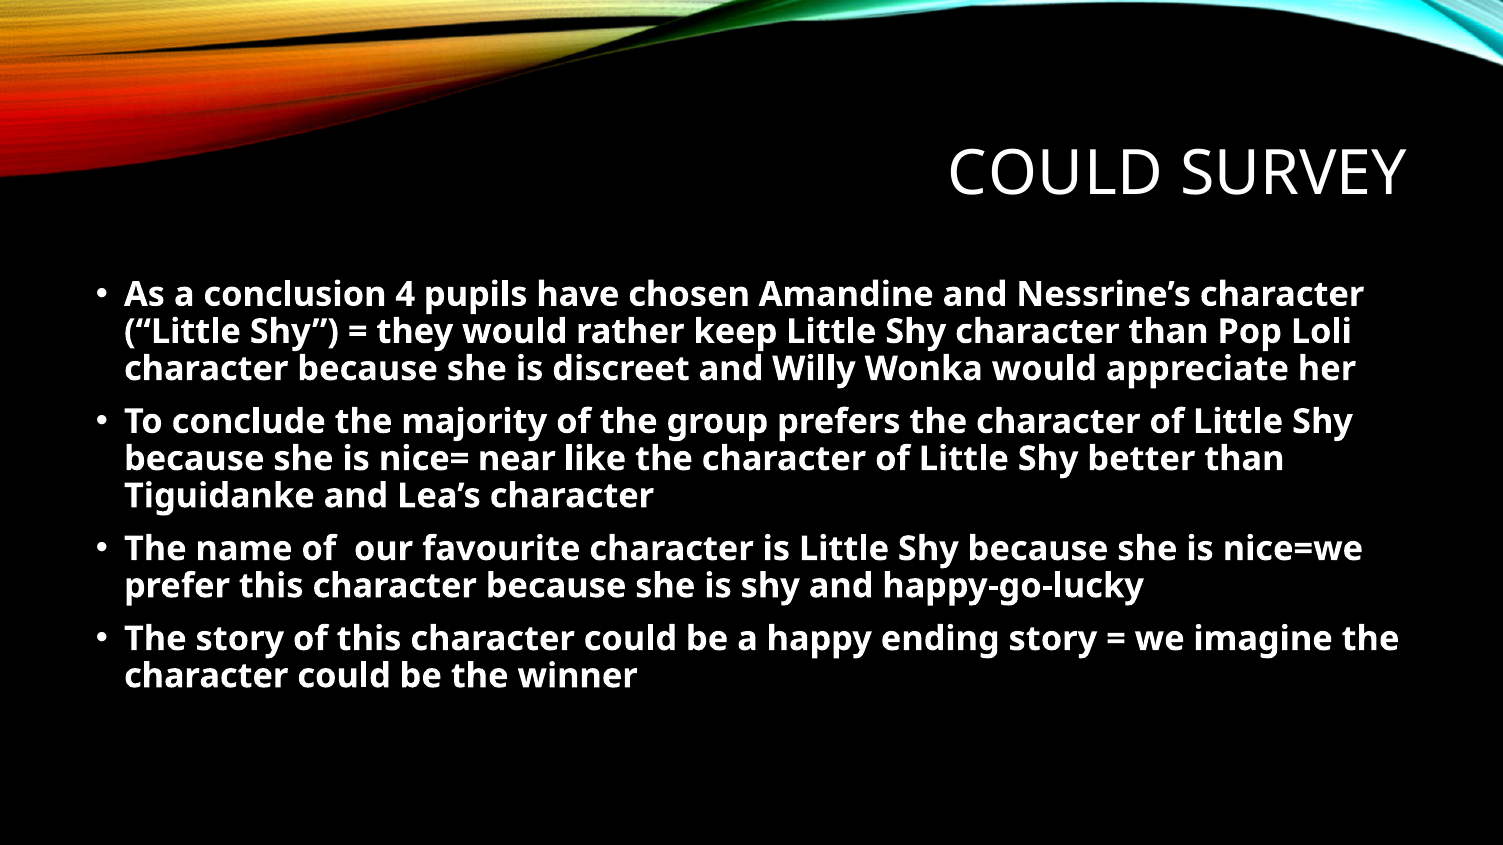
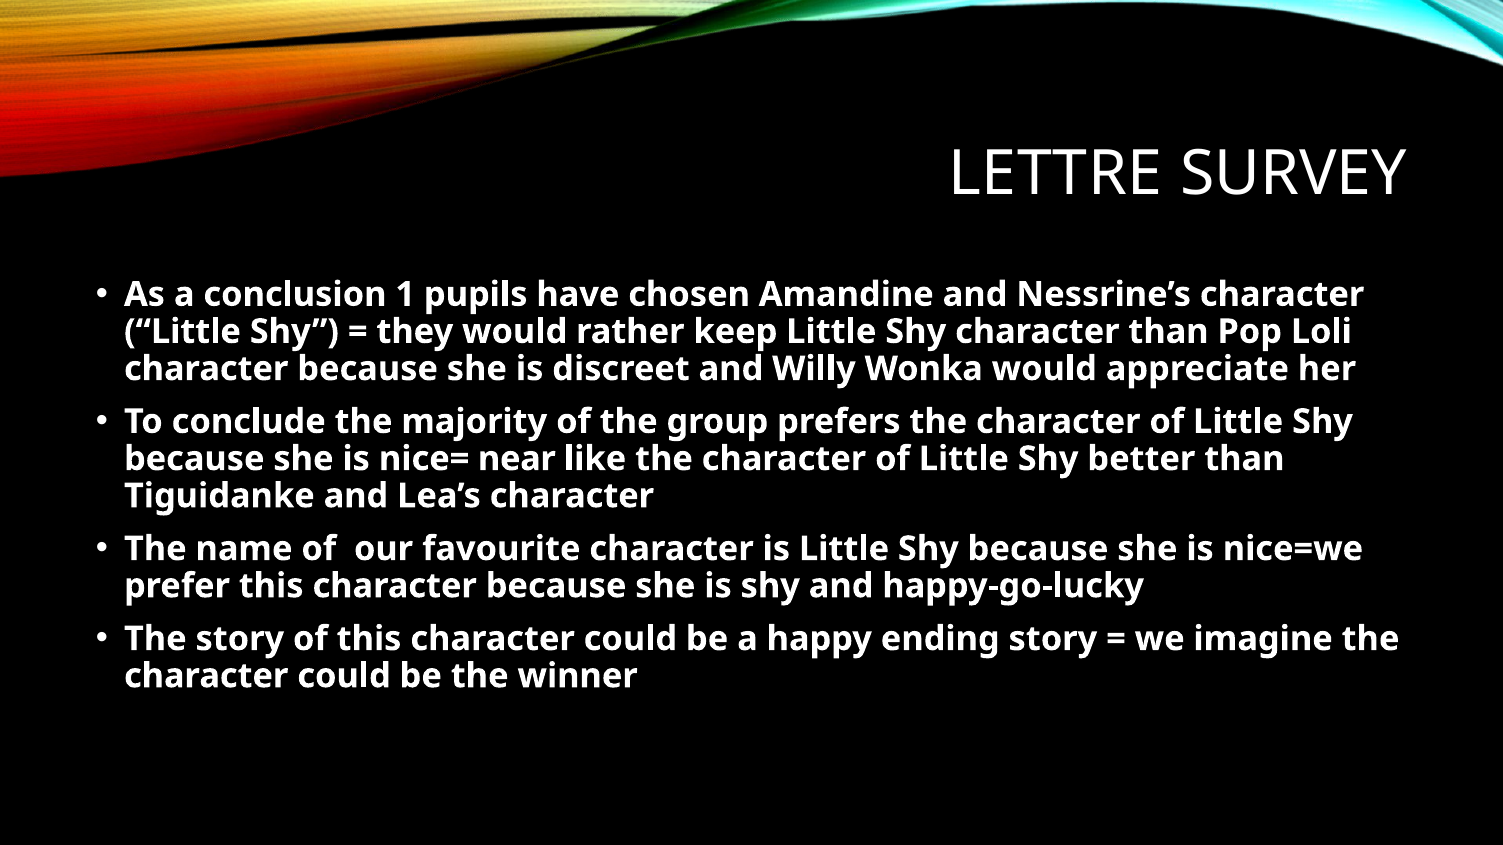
COULD at (1056, 173): COULD -> LETTRE
4: 4 -> 1
